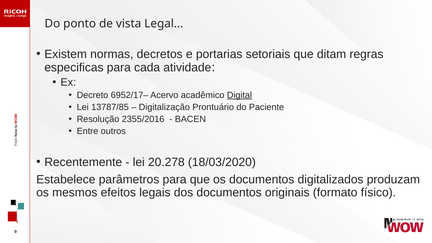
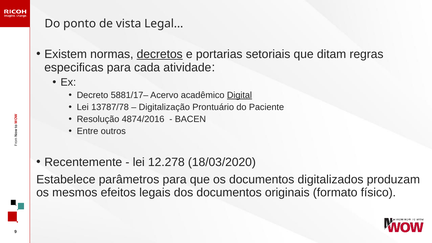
decretos underline: none -> present
6952/17–: 6952/17– -> 5881/17–
13787/85: 13787/85 -> 13787/78
2355/2016: 2355/2016 -> 4874/2016
20.278: 20.278 -> 12.278
